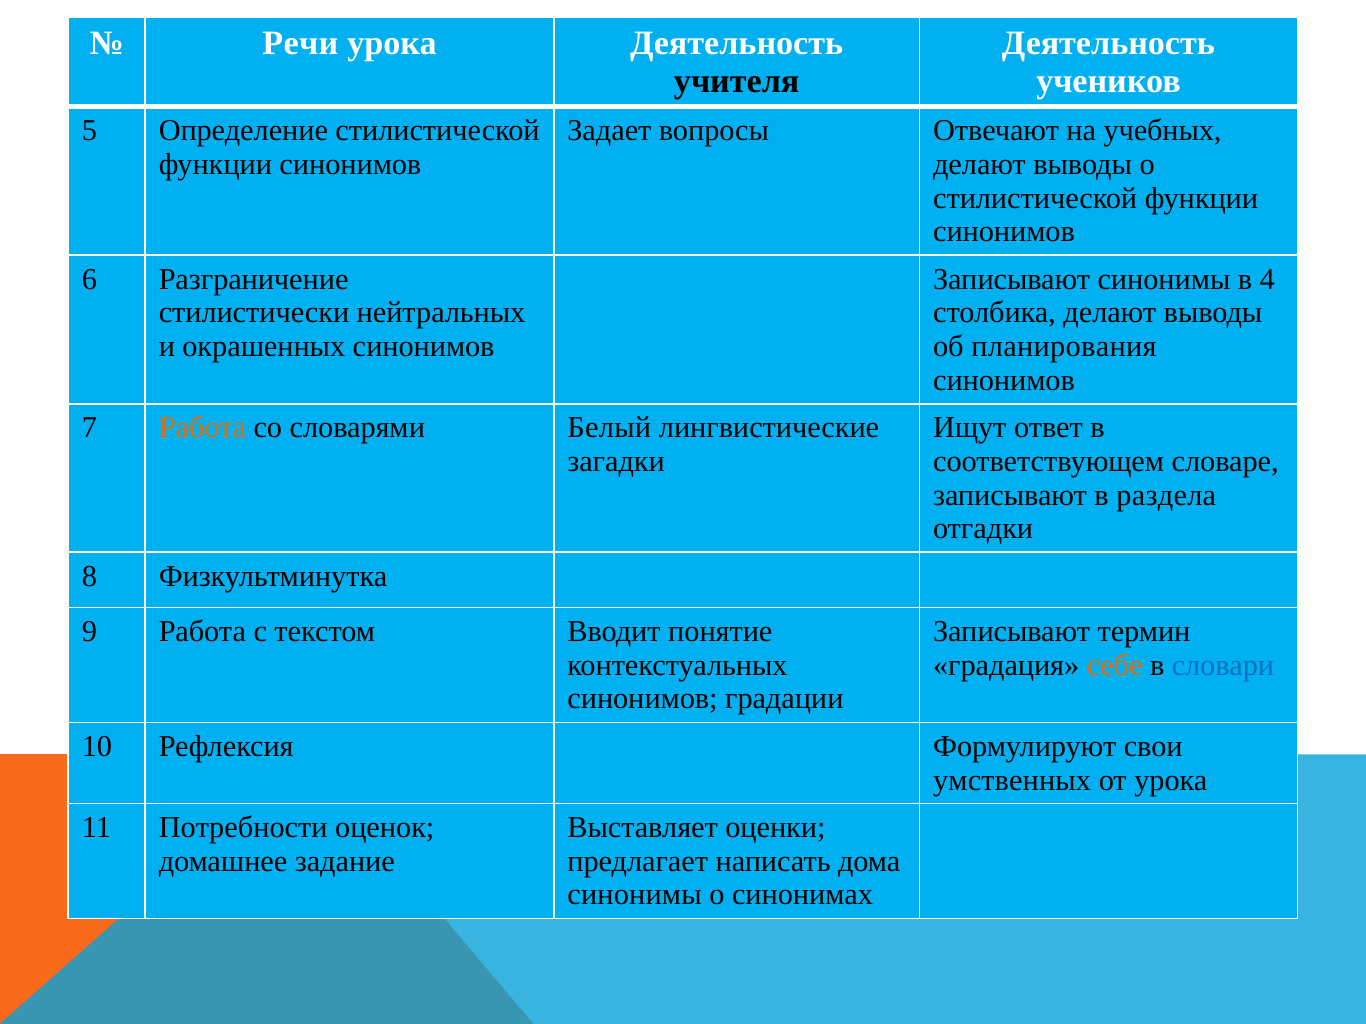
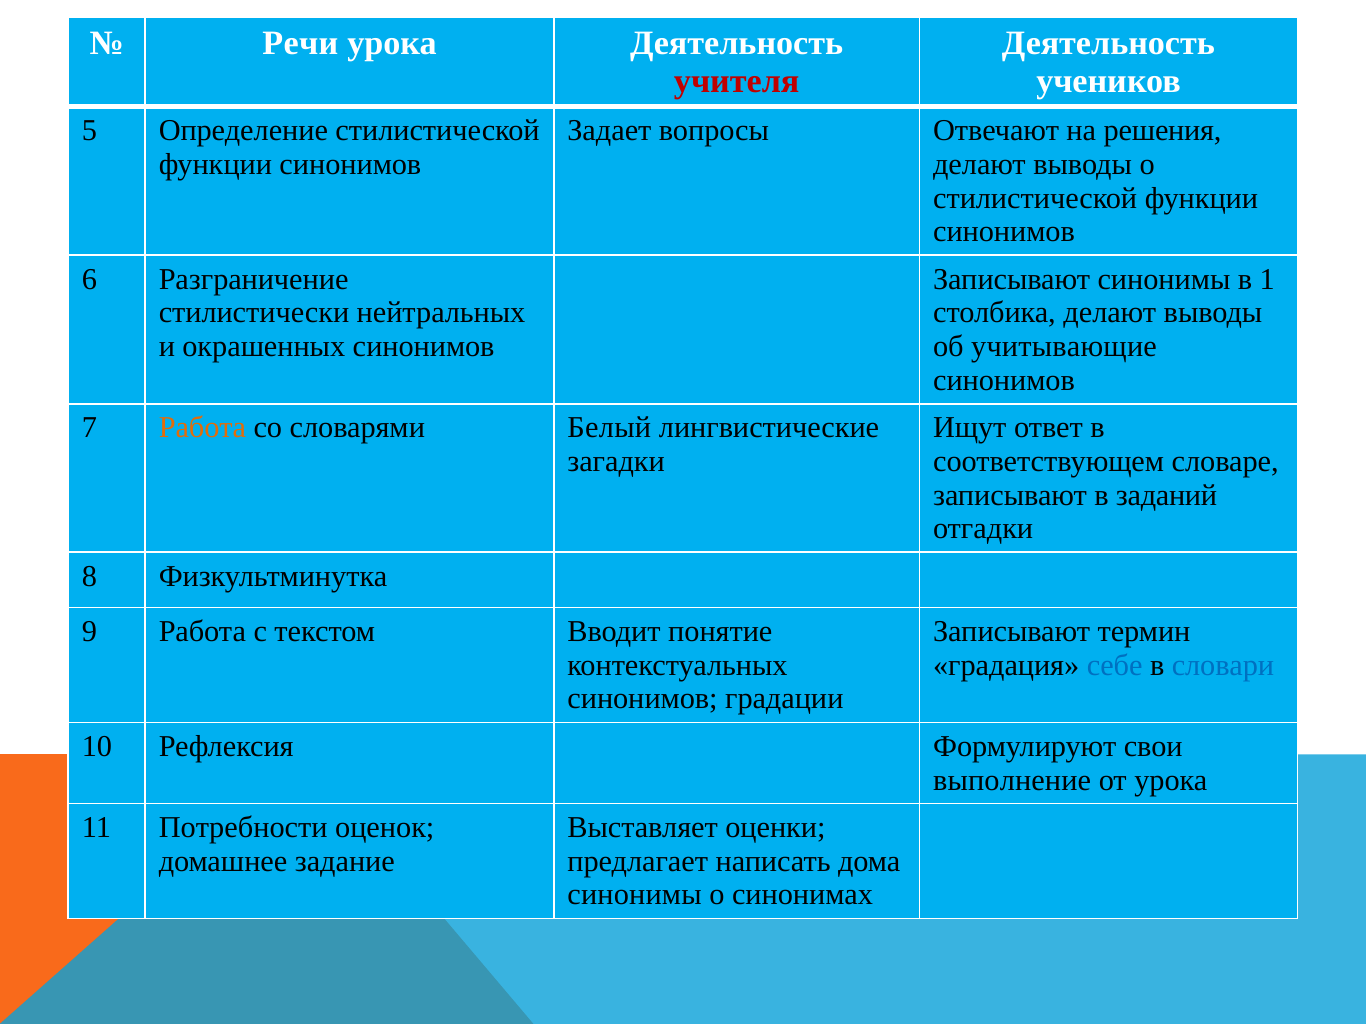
учителя colour: black -> red
учебных: учебных -> решения
4: 4 -> 1
планирования: планирования -> учитывающие
раздела: раздела -> заданий
себе colour: orange -> blue
умственных: умственных -> выполнение
